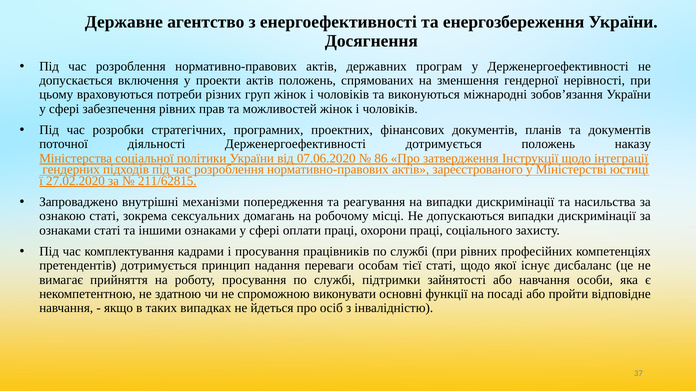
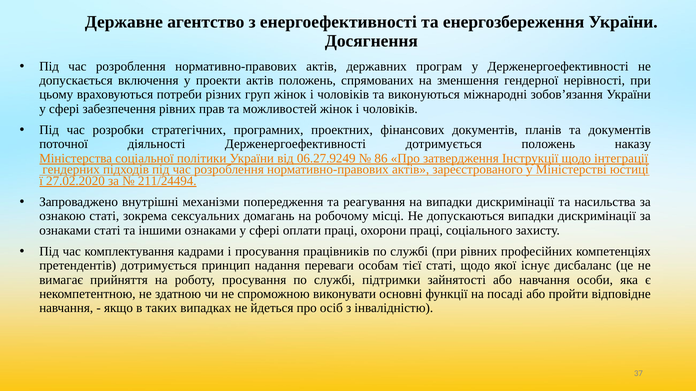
07.06.2020: 07.06.2020 -> 06.27.9249
211/62815: 211/62815 -> 211/24494
